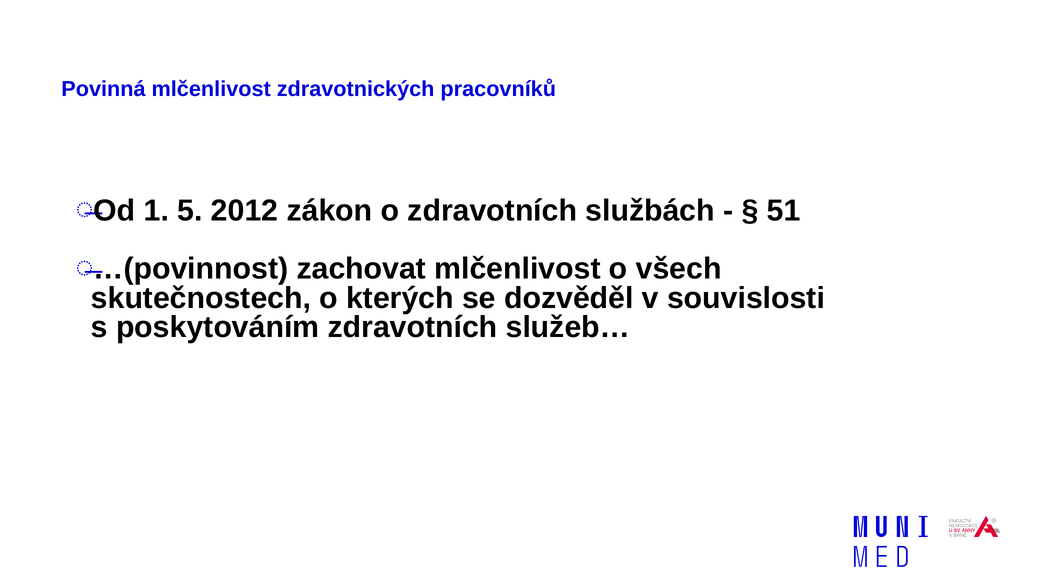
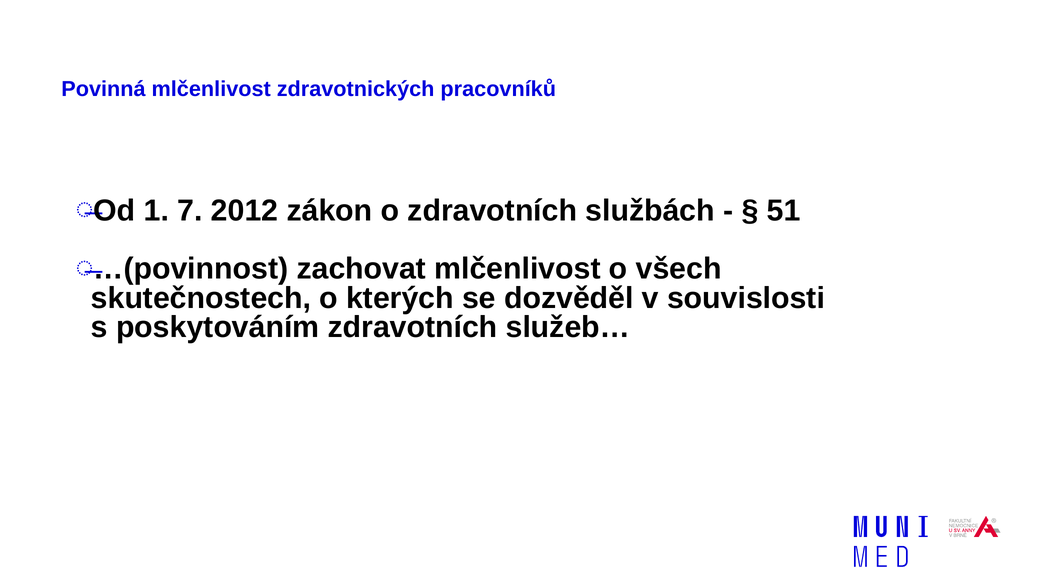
5: 5 -> 7
